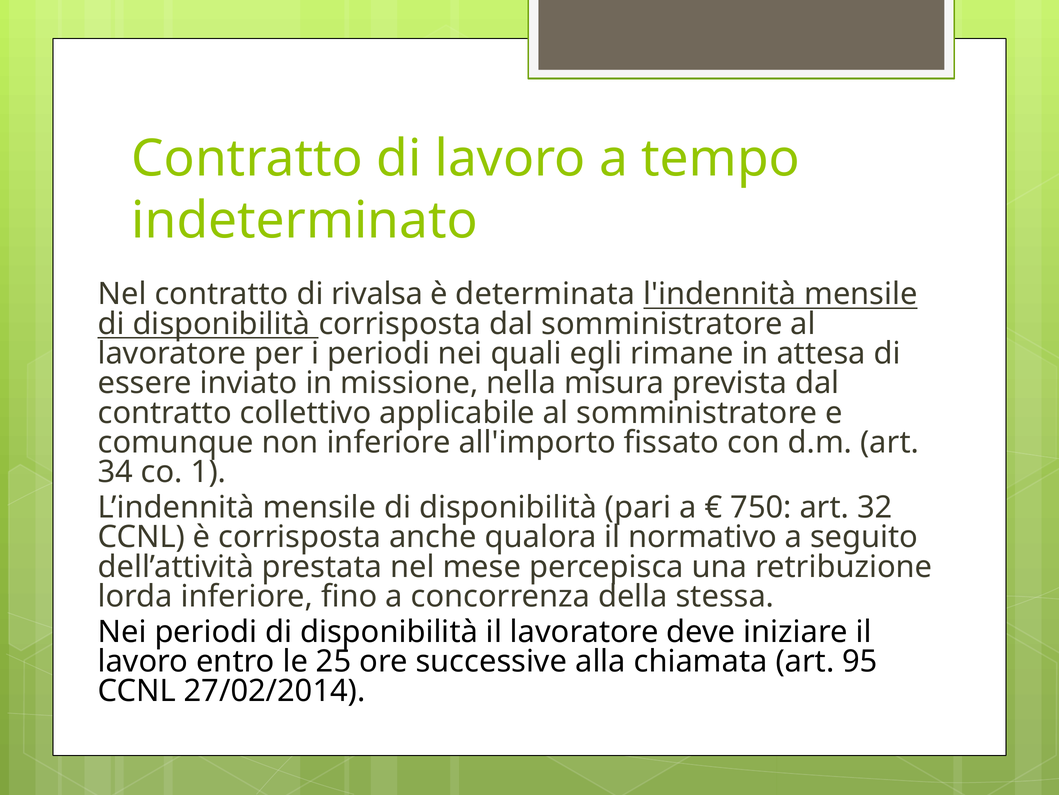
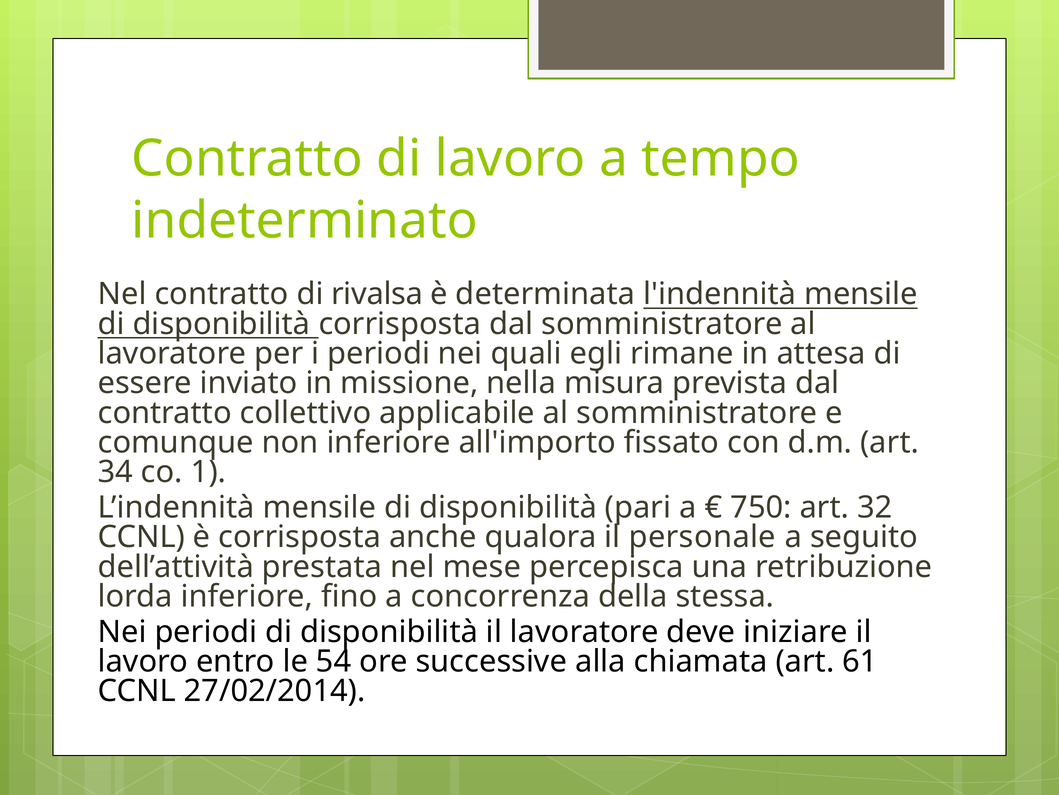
normativo: normativo -> personale
25: 25 -> 54
95: 95 -> 61
